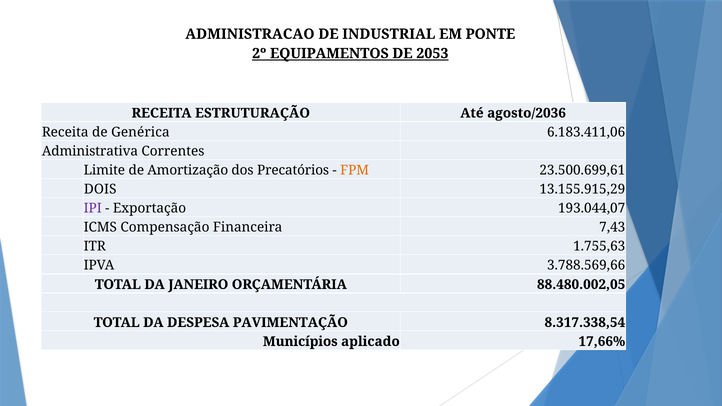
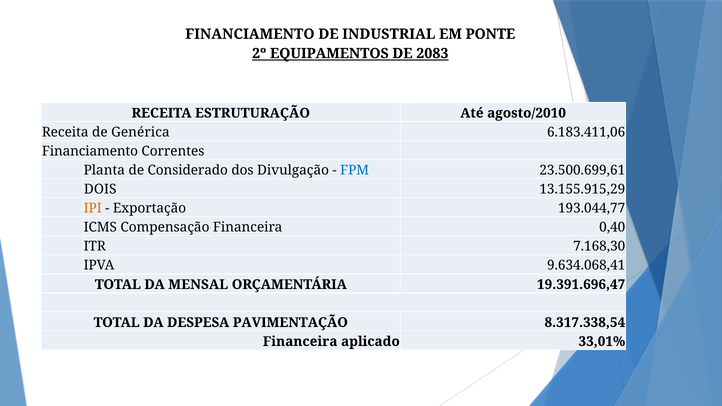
ADMINISTRACAO at (250, 34): ADMINISTRACAO -> FINANCIAMENTO
2053: 2053 -> 2083
agosto/2036: agosto/2036 -> agosto/2010
Administrativa at (90, 151): Administrativa -> Financiamento
Limite: Limite -> Planta
Amortização: Amortização -> Considerado
Precatórios: Precatórios -> Divulgação
FPM colour: orange -> blue
IPI colour: purple -> orange
193.044,07: 193.044,07 -> 193.044,77
7,43: 7,43 -> 0,40
1.755,63: 1.755,63 -> 7.168,30
3.788.569,66: 3.788.569,66 -> 9.634.068,41
JANEIRO: JANEIRO -> MENSAL
88.480.002,05: 88.480.002,05 -> 19.391.696,47
Municípios at (300, 342): Municípios -> Financeira
17,66%: 17,66% -> 33,01%
